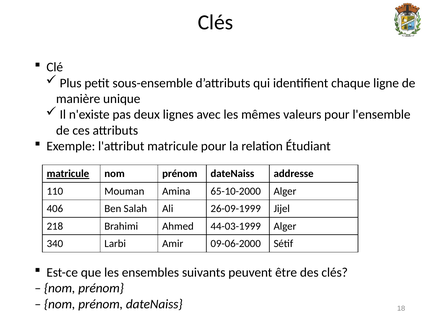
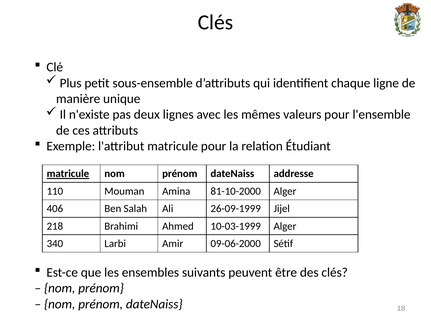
65-10-2000: 65-10-2000 -> 81-10-2000
44-03-1999: 44-03-1999 -> 10-03-1999
